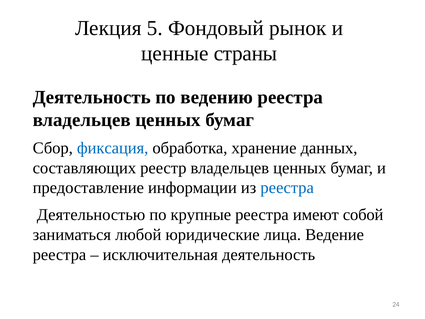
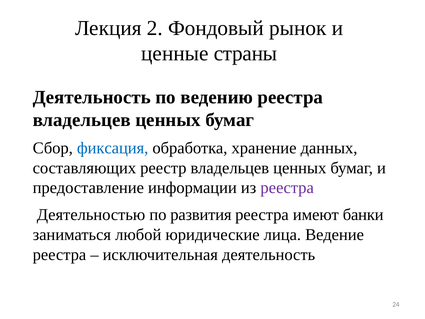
5: 5 -> 2
реестра at (287, 188) colour: blue -> purple
крупные: крупные -> развития
собой: собой -> банки
